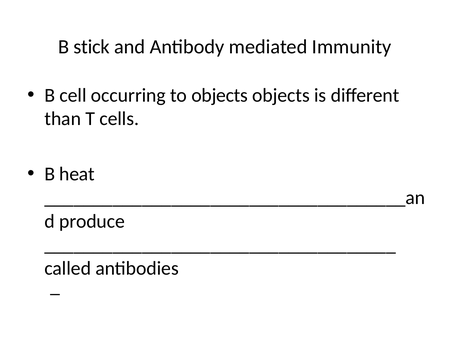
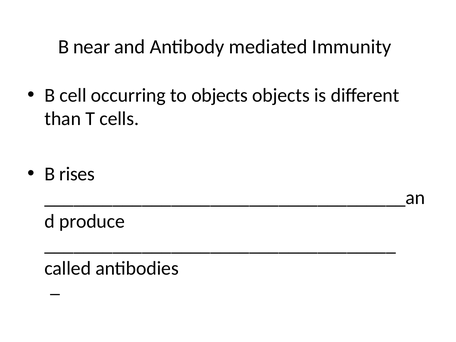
stick: stick -> near
heat: heat -> rises
